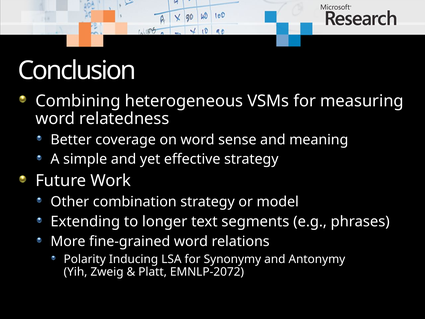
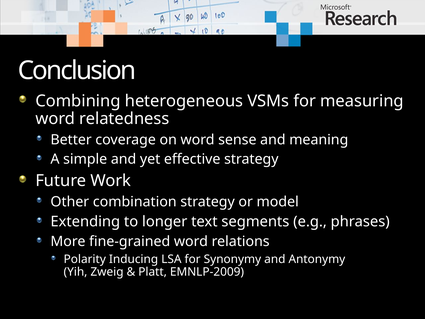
EMNLP-2072: EMNLP-2072 -> EMNLP-2009
